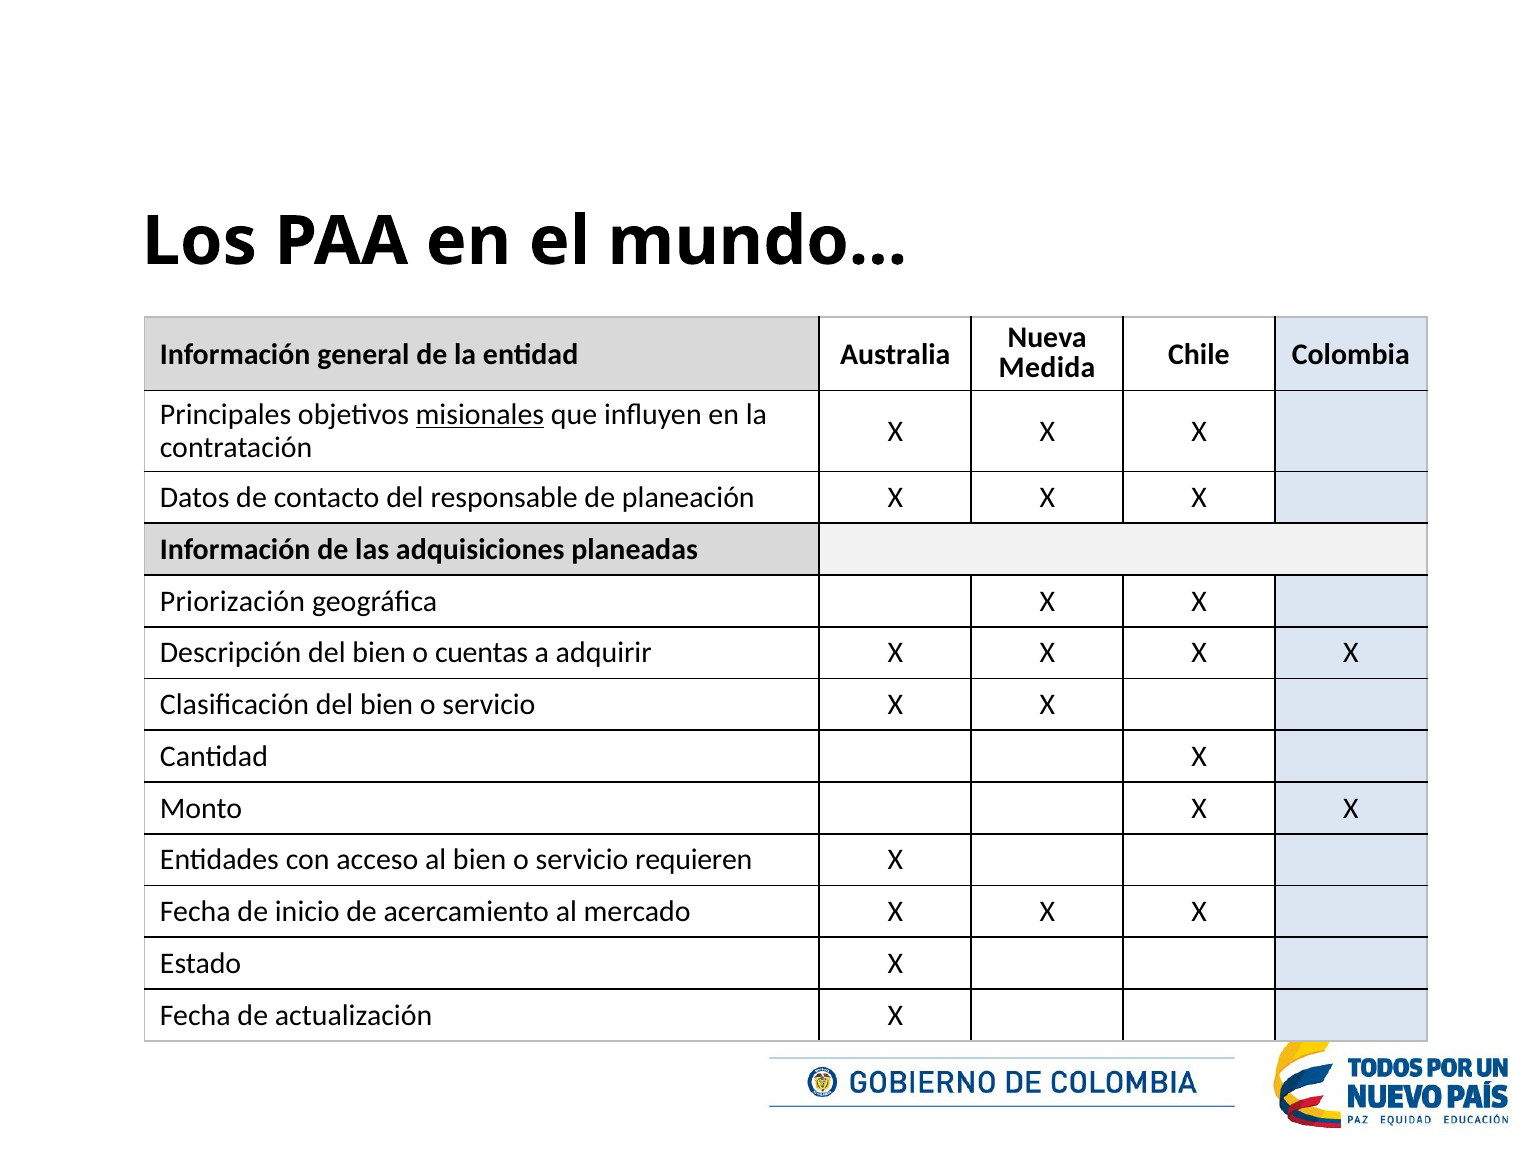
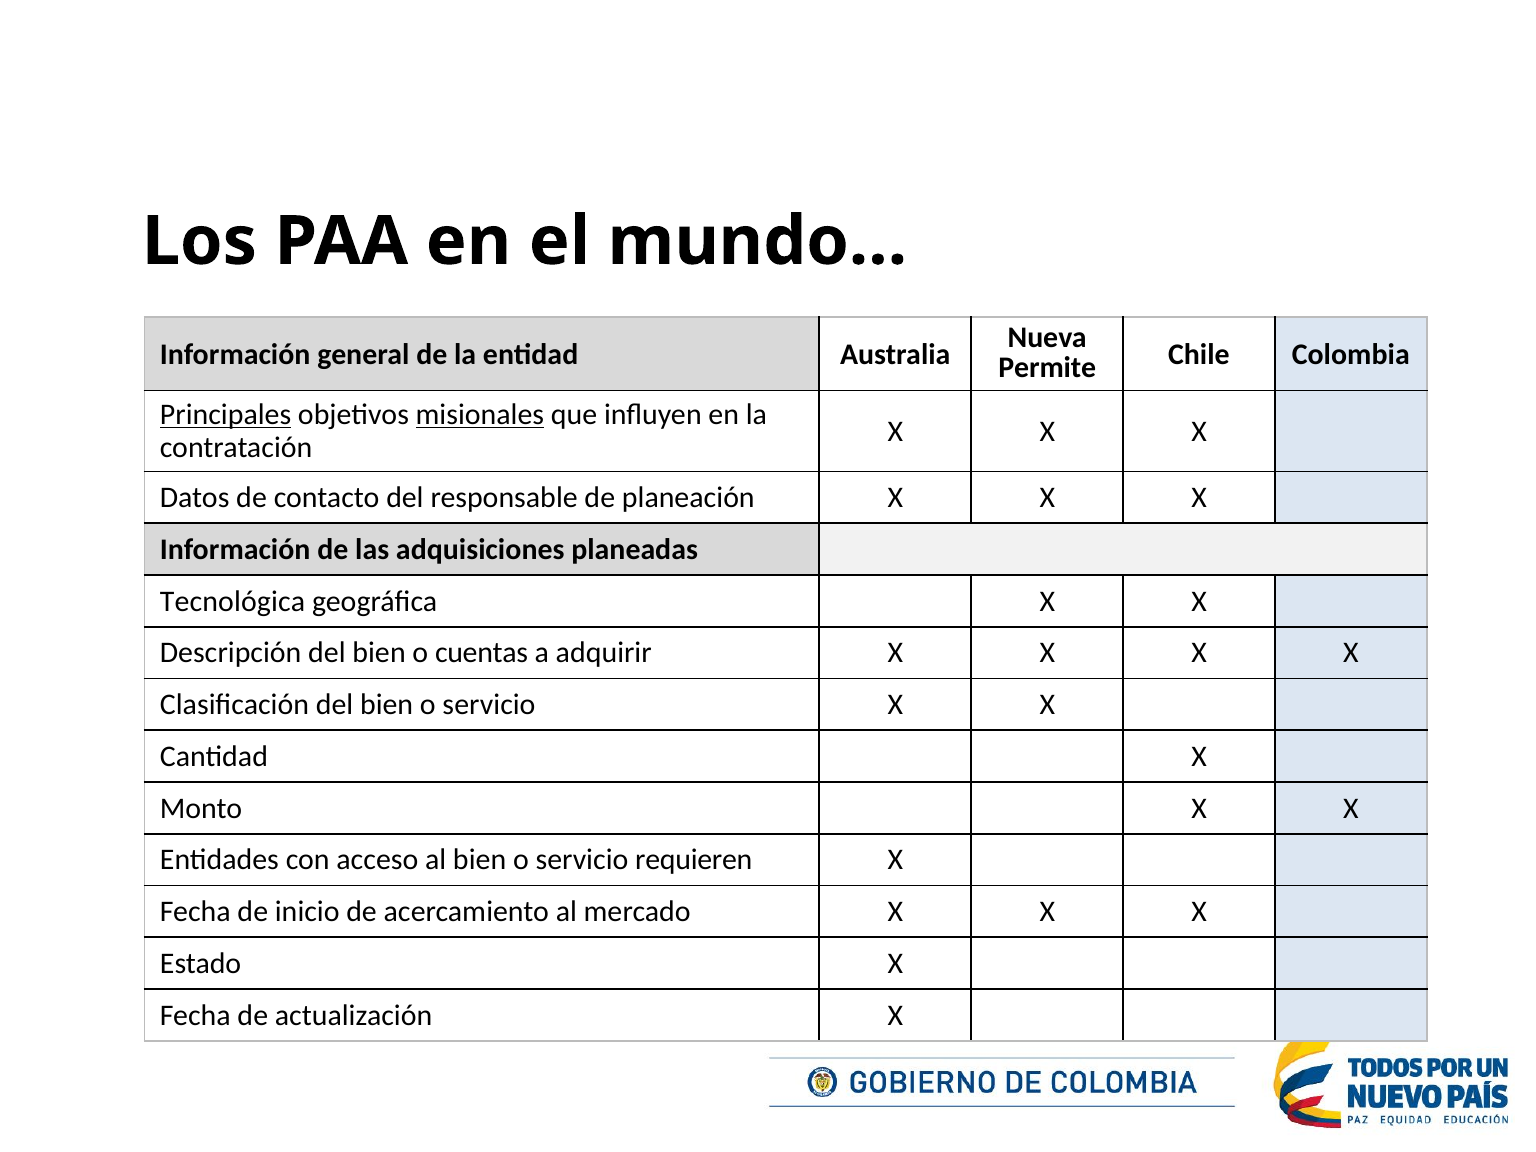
Medida: Medida -> Permite
Principales underline: none -> present
Priorización: Priorización -> Tecnológica
